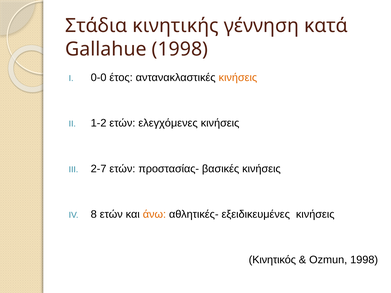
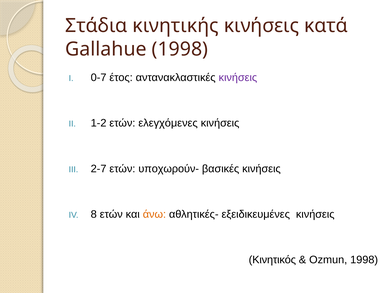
κινητικής γέννηση: γέννηση -> κινήσεις
0-0: 0-0 -> 0-7
κινήσεις at (238, 78) colour: orange -> purple
προστασίας-: προστασίας- -> υποχωρούν-
